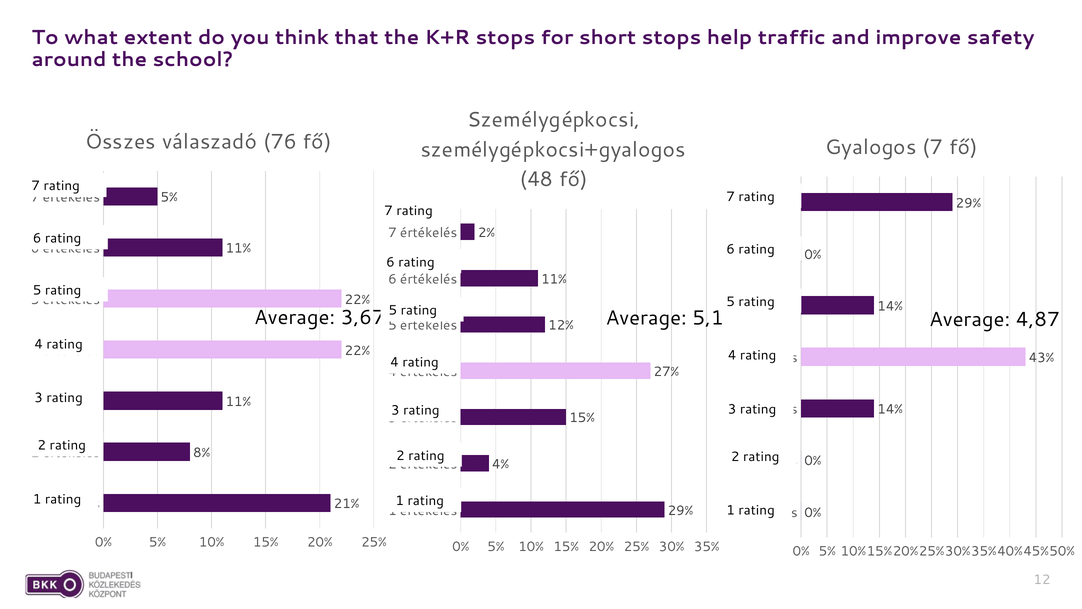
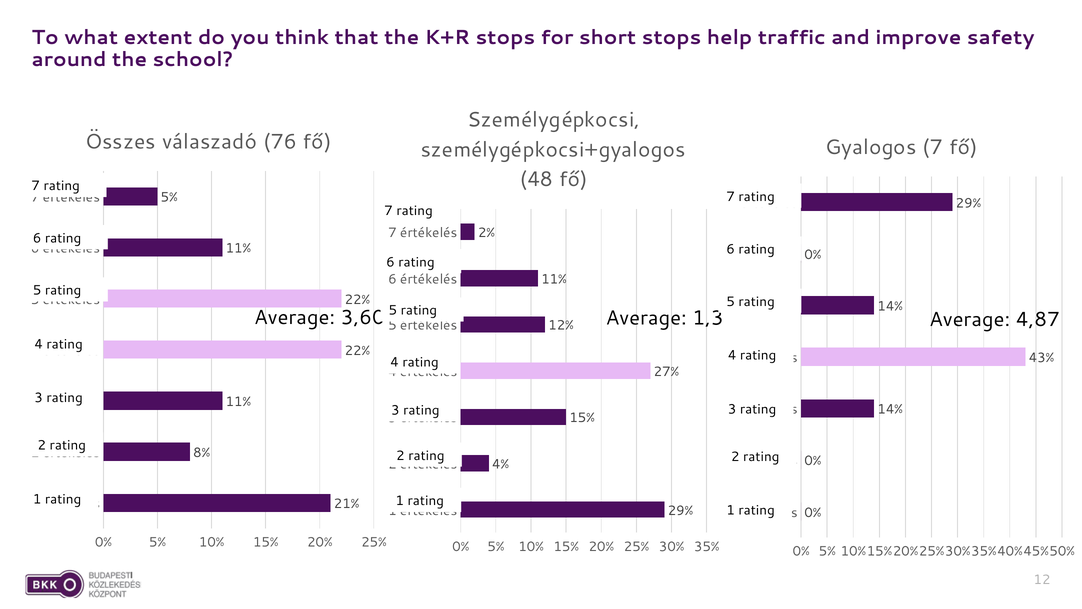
3,67: 3,67 -> 3,60
5,1: 5,1 -> 1,3
